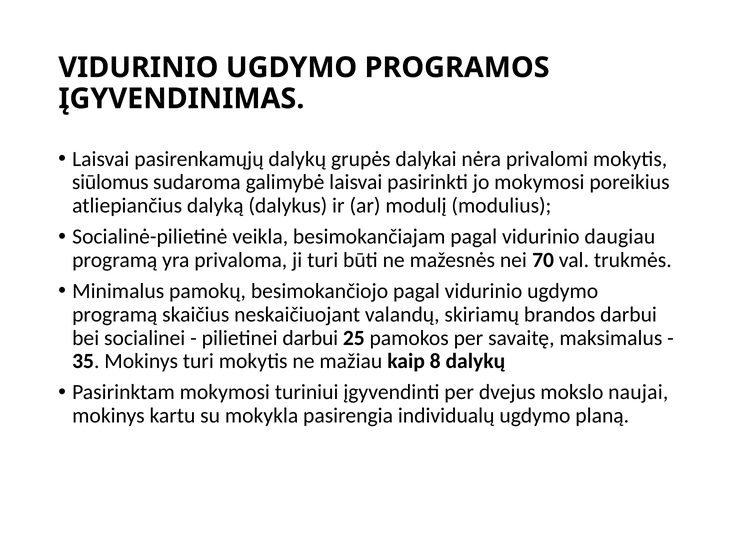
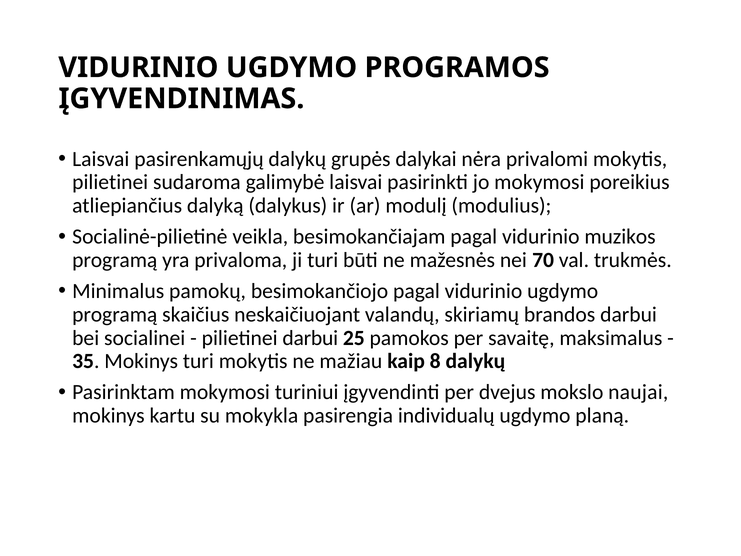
siūlomus at (110, 182): siūlomus -> pilietinei
daugiau: daugiau -> muzikos
